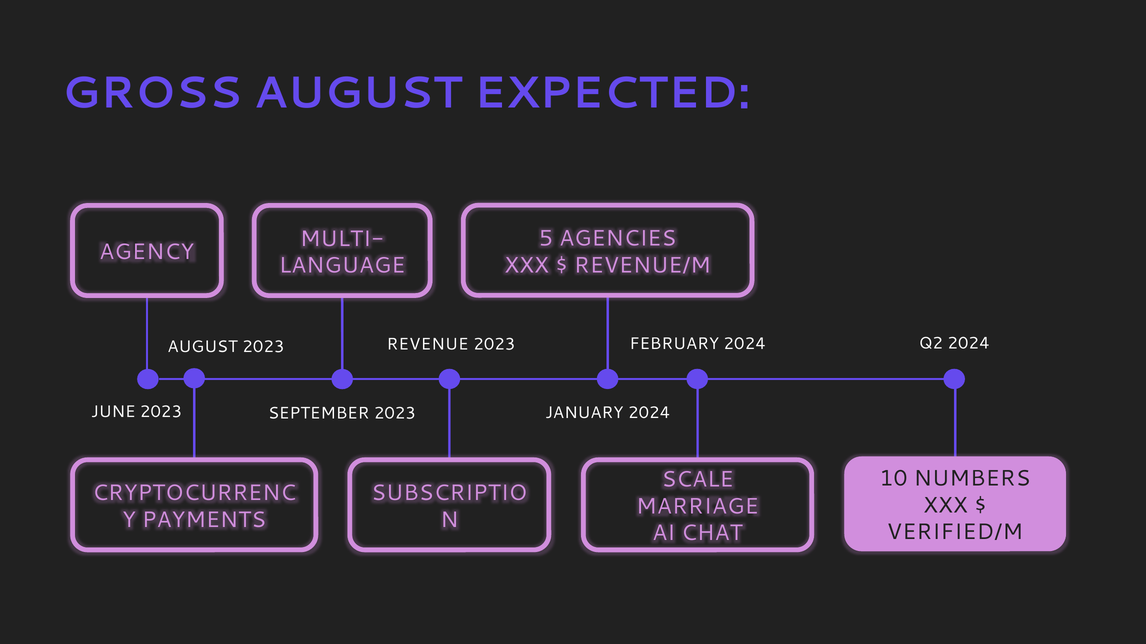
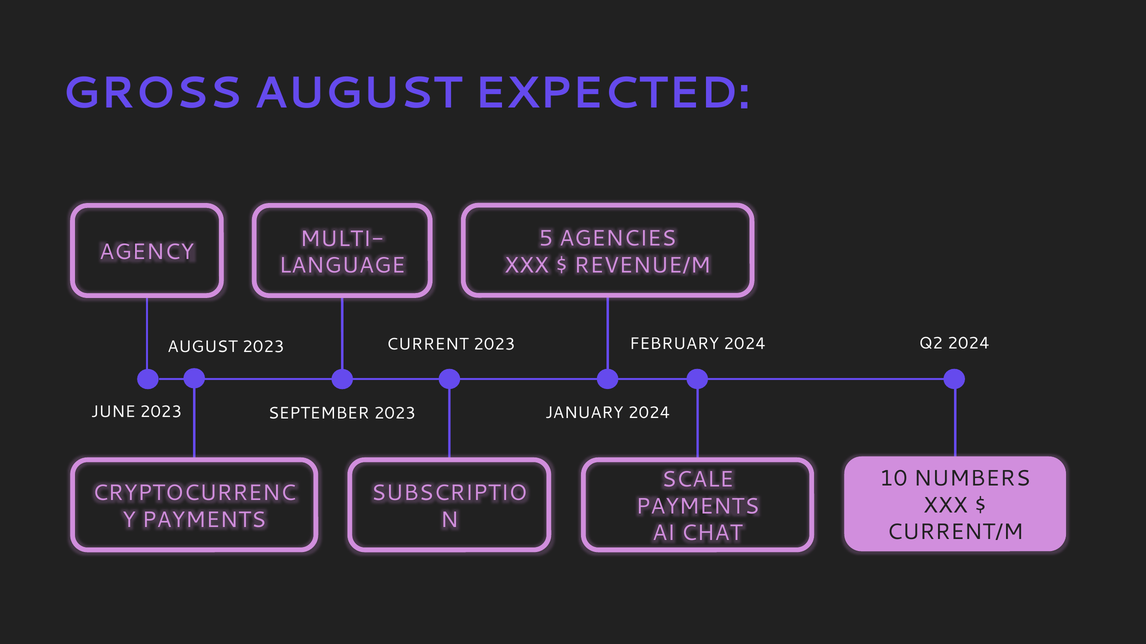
REVENUE: REVENUE -> CURRENT
MARRIAGE at (697, 507): MARRIAGE -> PAYMENTS
VERIFIED/M: VERIFIED/M -> CURRENT/M
